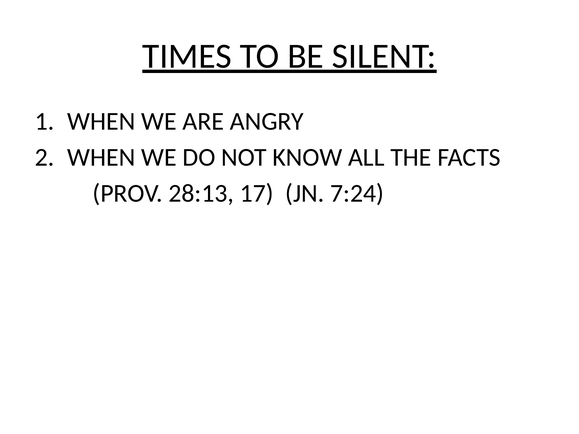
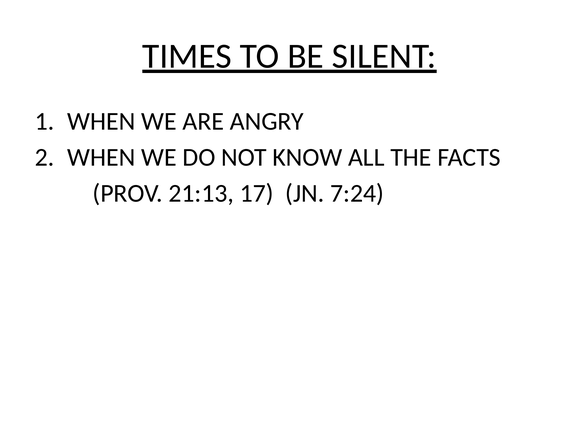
28:13: 28:13 -> 21:13
